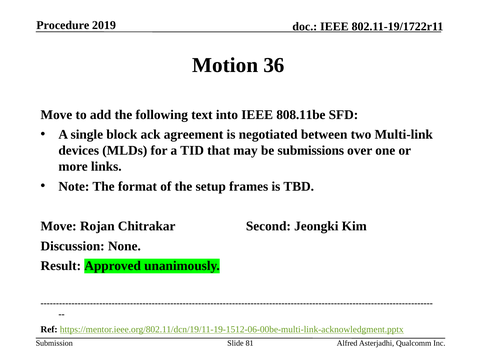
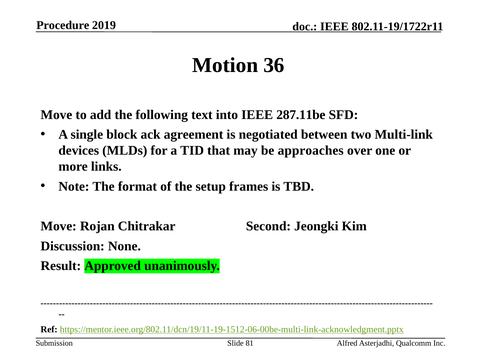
808.11be: 808.11be -> 287.11be
submissions: submissions -> approaches
